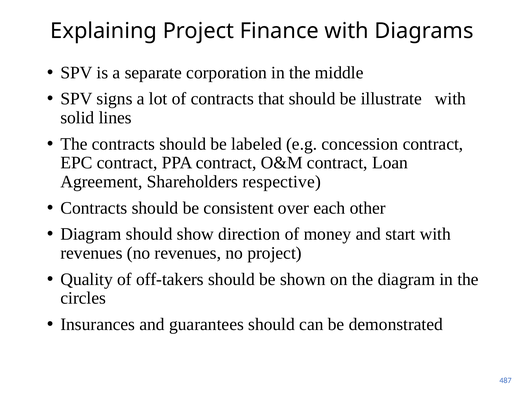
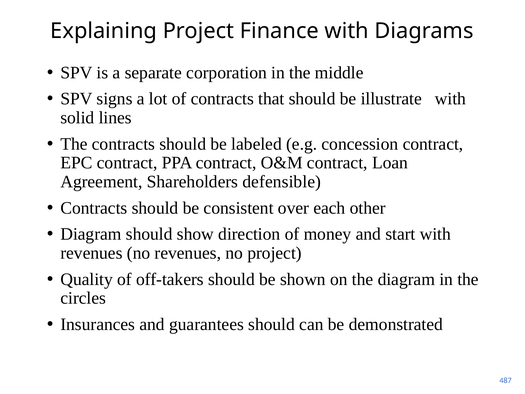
respective: respective -> defensible
